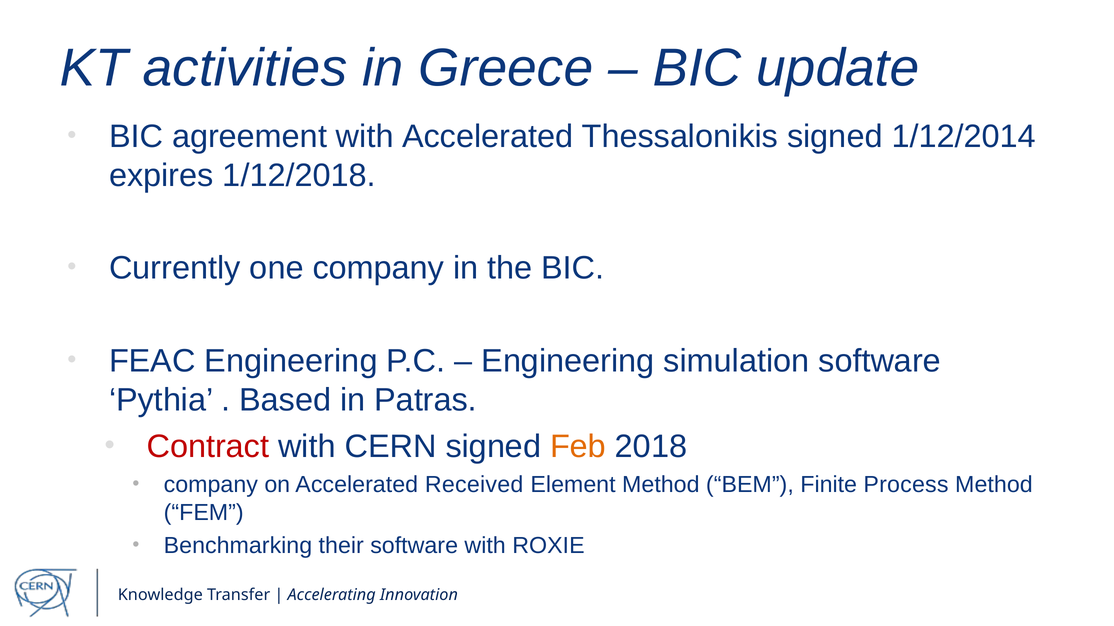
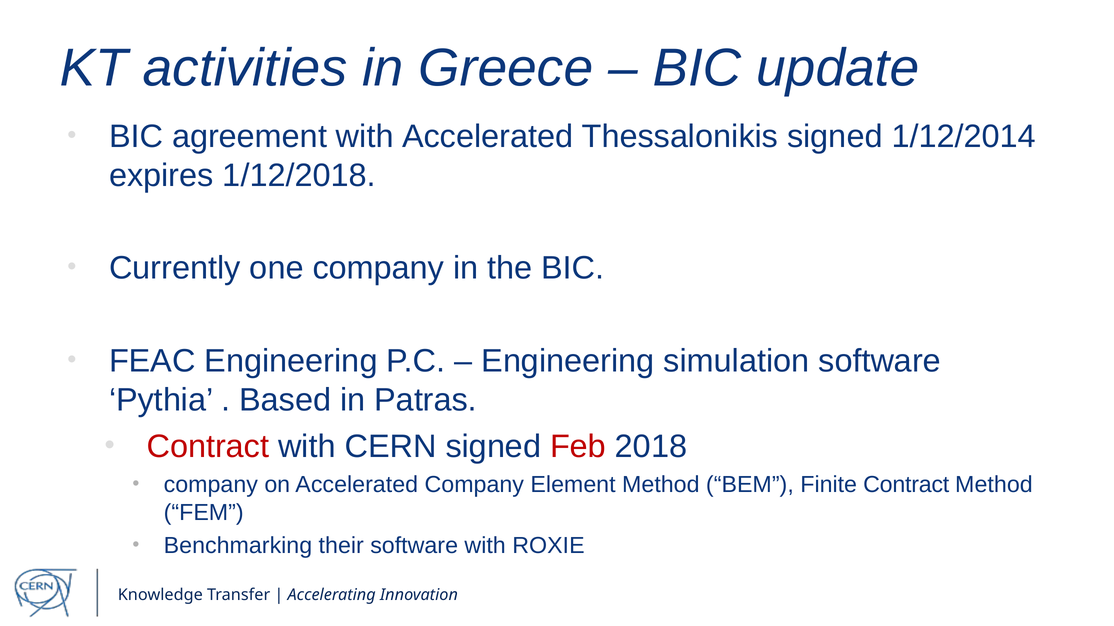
Feb colour: orange -> red
Accelerated Received: Received -> Company
Finite Process: Process -> Contract
